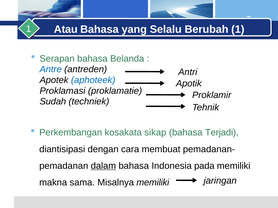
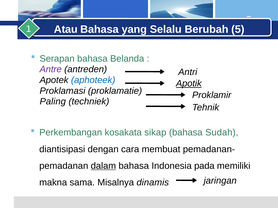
Berubah 1: 1 -> 5
Antre colour: blue -> purple
Apotik underline: none -> present
Sudah: Sudah -> Paling
Terjadi: Terjadi -> Sudah
Misalnya memiliki: memiliki -> dinamis
